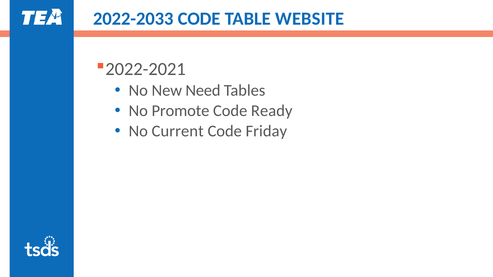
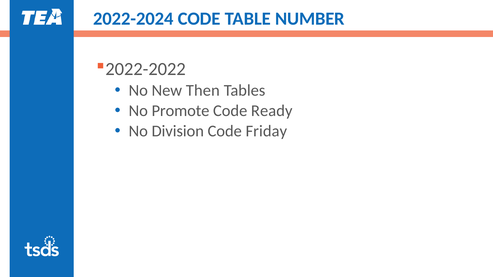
2022-2033: 2022-2033 -> 2022-2024
WEBSITE: WEBSITE -> NUMBER
2022-2021: 2022-2021 -> 2022-2022
Need: Need -> Then
Current: Current -> Division
